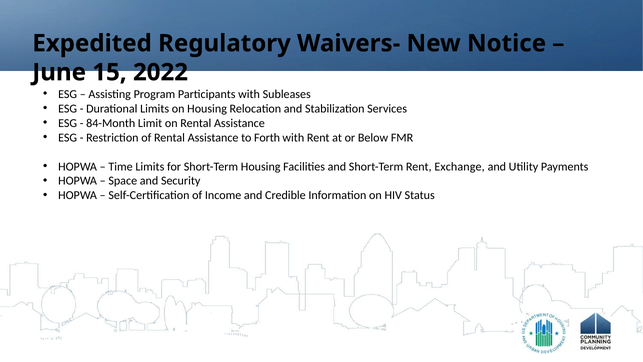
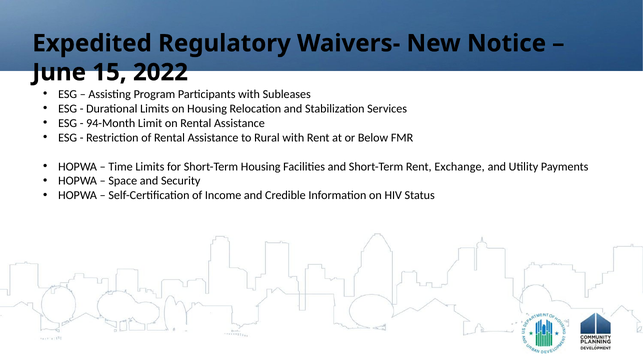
84-Month: 84-Month -> 94-Month
Forth: Forth -> Rural
